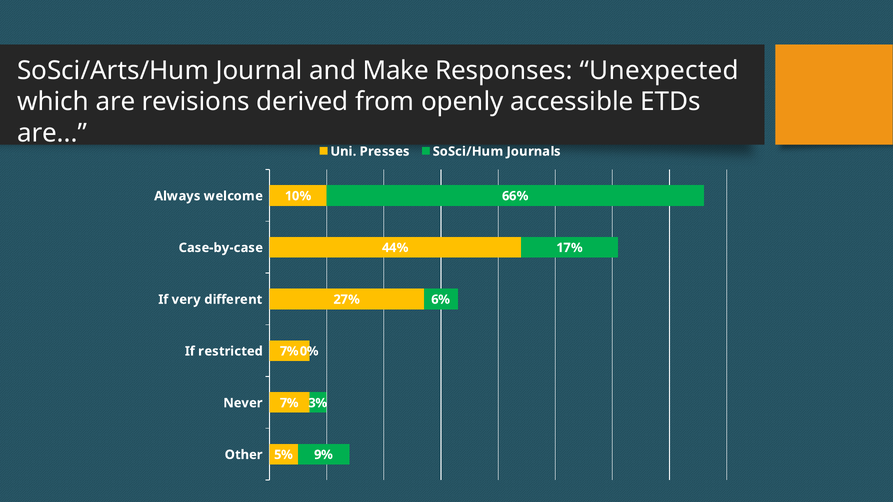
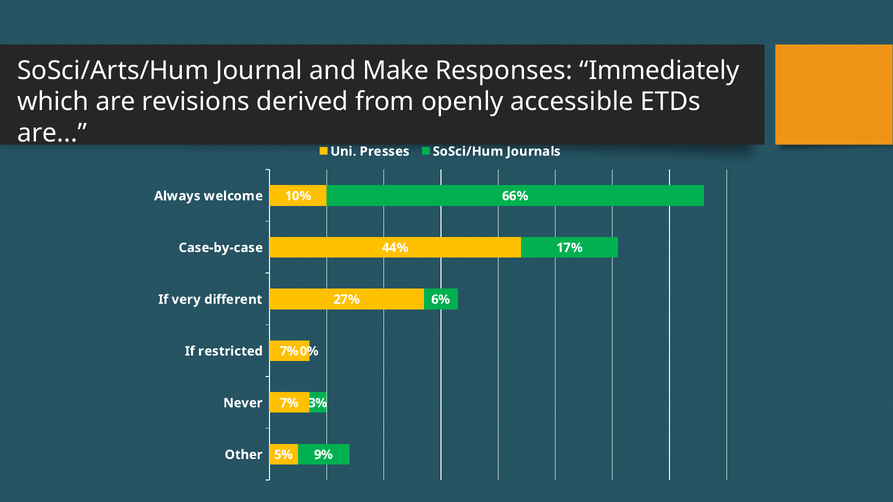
Unexpected: Unexpected -> Immediately
